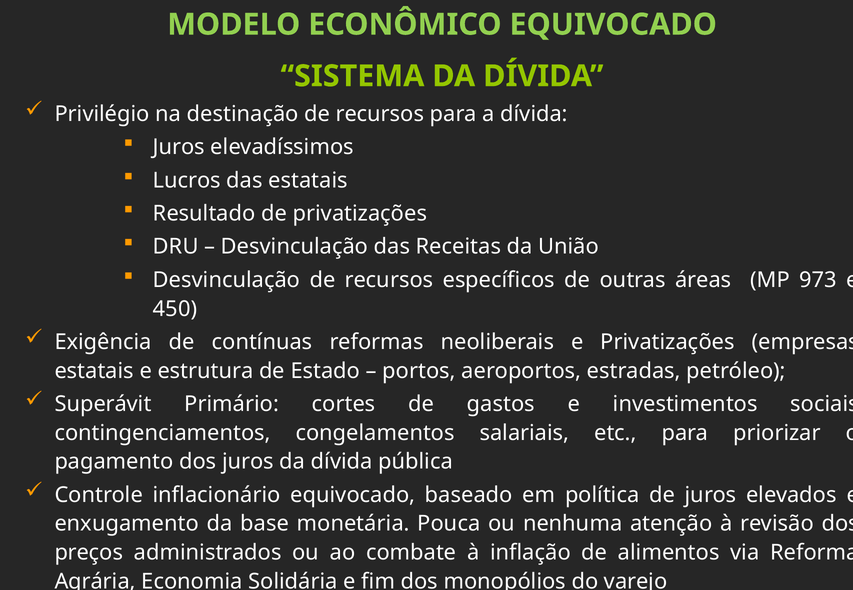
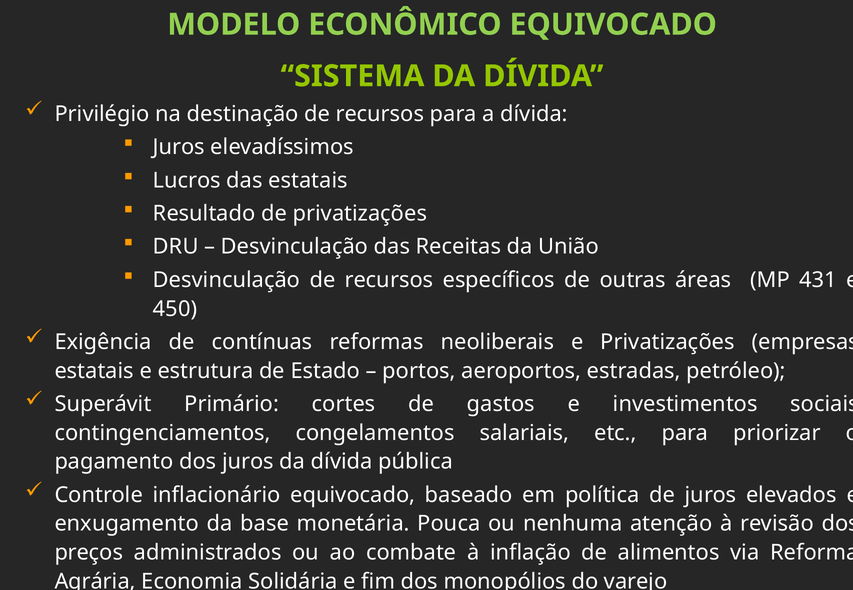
973: 973 -> 431
